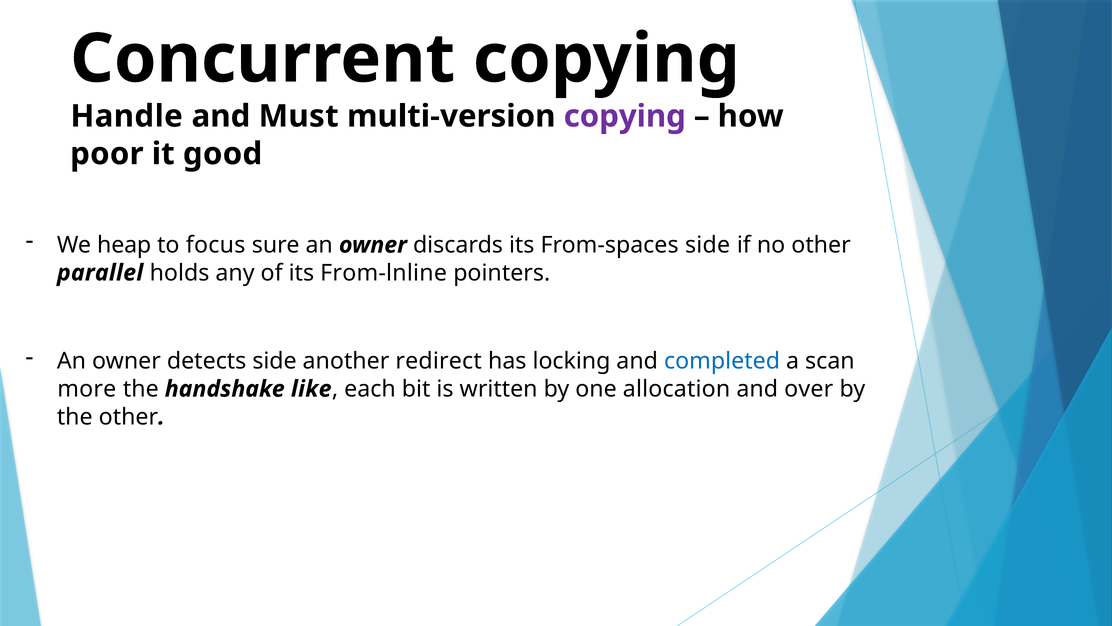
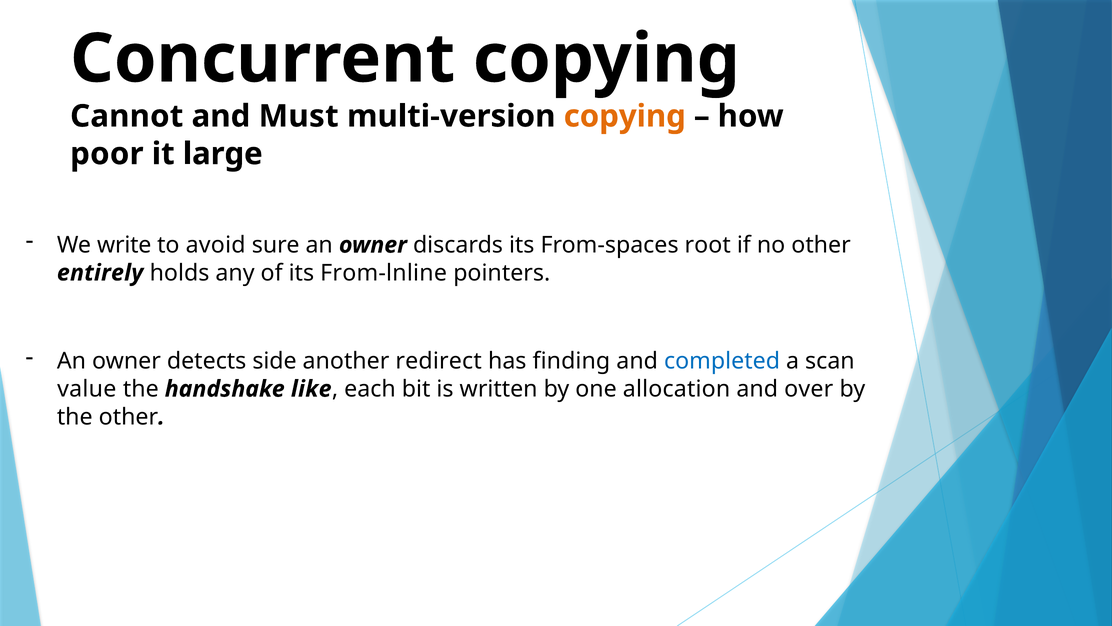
Handle: Handle -> Cannot
copying at (625, 116) colour: purple -> orange
good: good -> large
heap: heap -> write
focus: focus -> avoid
From-spaces side: side -> root
parallel: parallel -> entirely
locking: locking -> finding
more: more -> value
